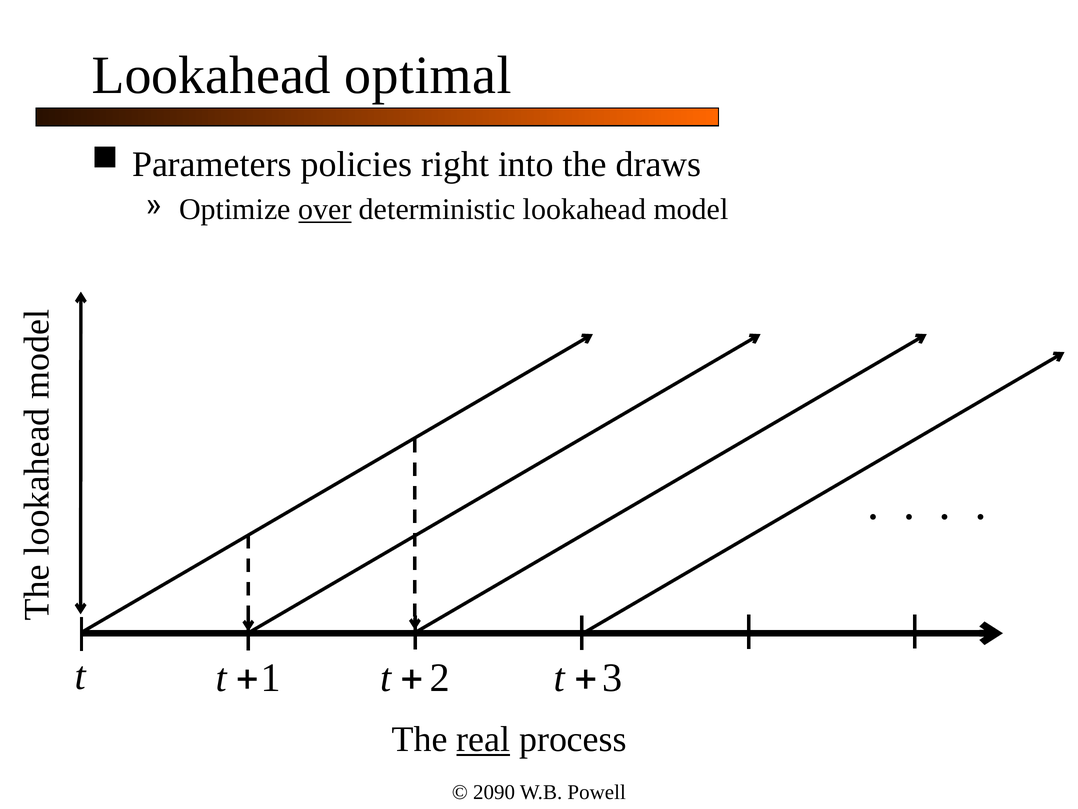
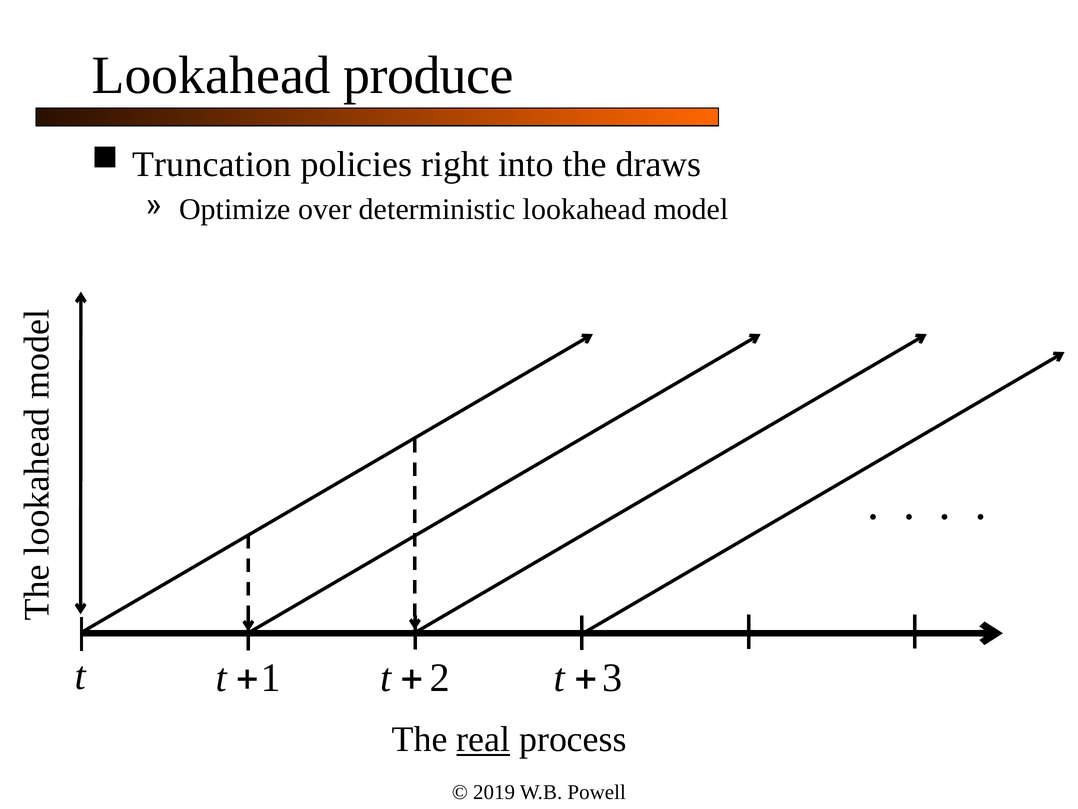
optimal: optimal -> produce
Parameters: Parameters -> Truncation
over underline: present -> none
2090: 2090 -> 2019
